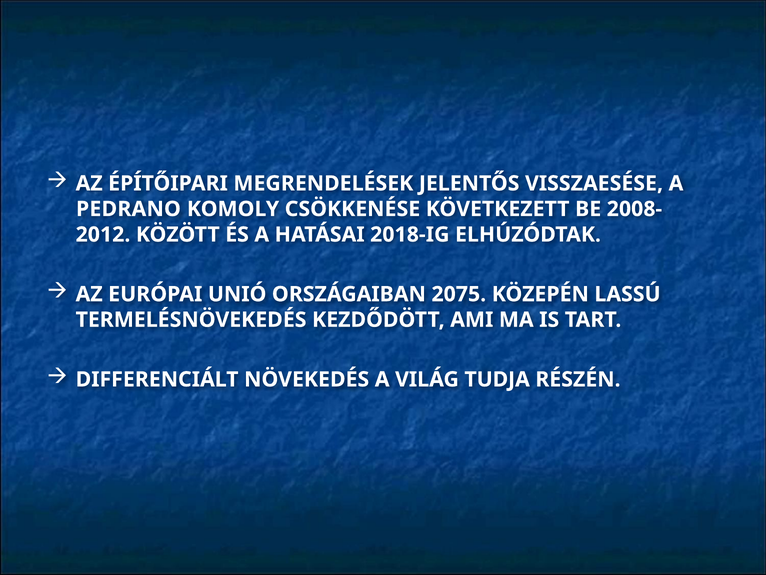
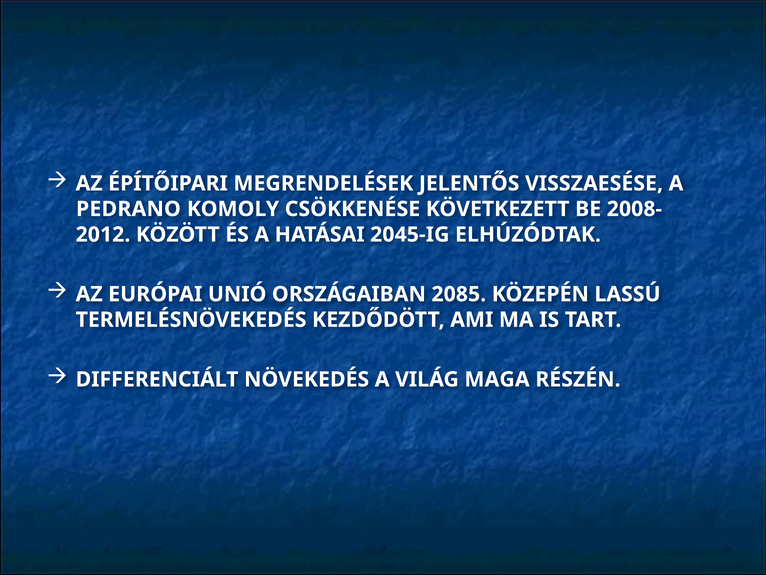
2018-IG: 2018-IG -> 2045-IG
2075: 2075 -> 2085
TUDJA: TUDJA -> MAGA
